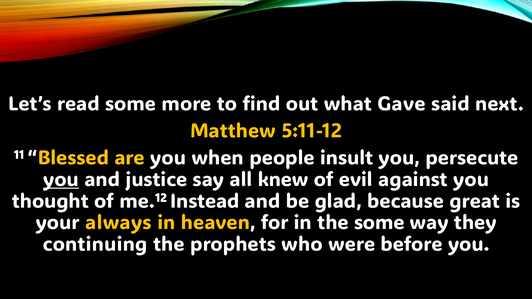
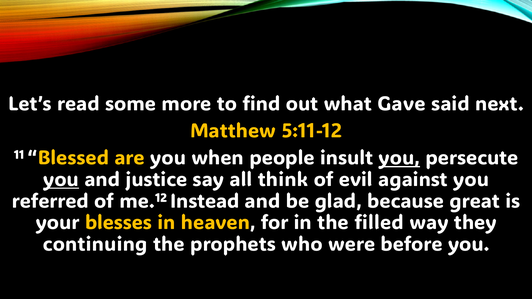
you at (399, 158) underline: none -> present
knew: knew -> think
thought: thought -> referred
always: always -> blesses
the some: some -> filled
